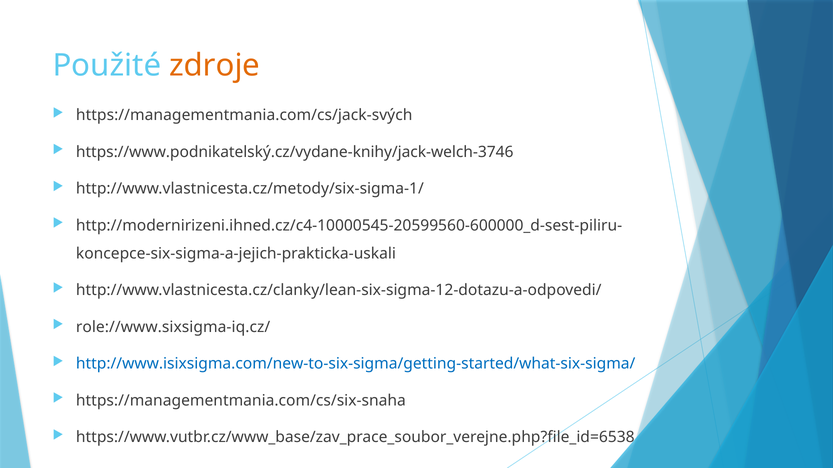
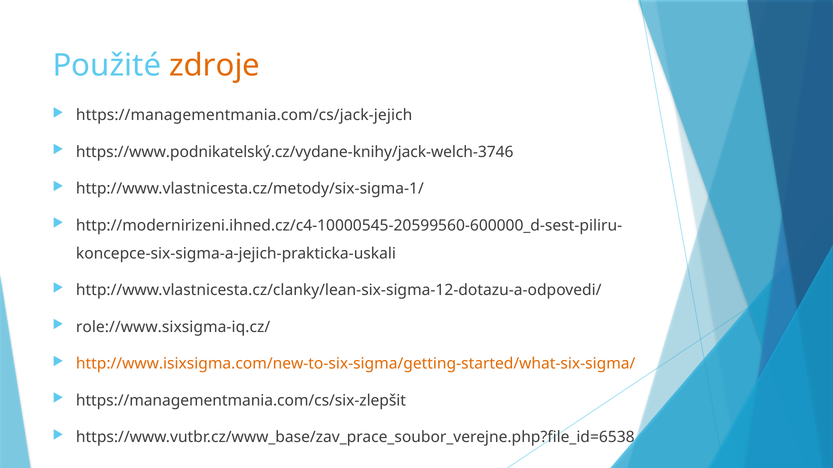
https://managementmania.com/cs/jack-svých: https://managementmania.com/cs/jack-svých -> https://managementmania.com/cs/jack-jejich
http://www.isixsigma.com/new-to-six-sigma/getting-started/what-six-sigma/ colour: blue -> orange
https://managementmania.com/cs/six-snaha: https://managementmania.com/cs/six-snaha -> https://managementmania.com/cs/six-zlepšit
